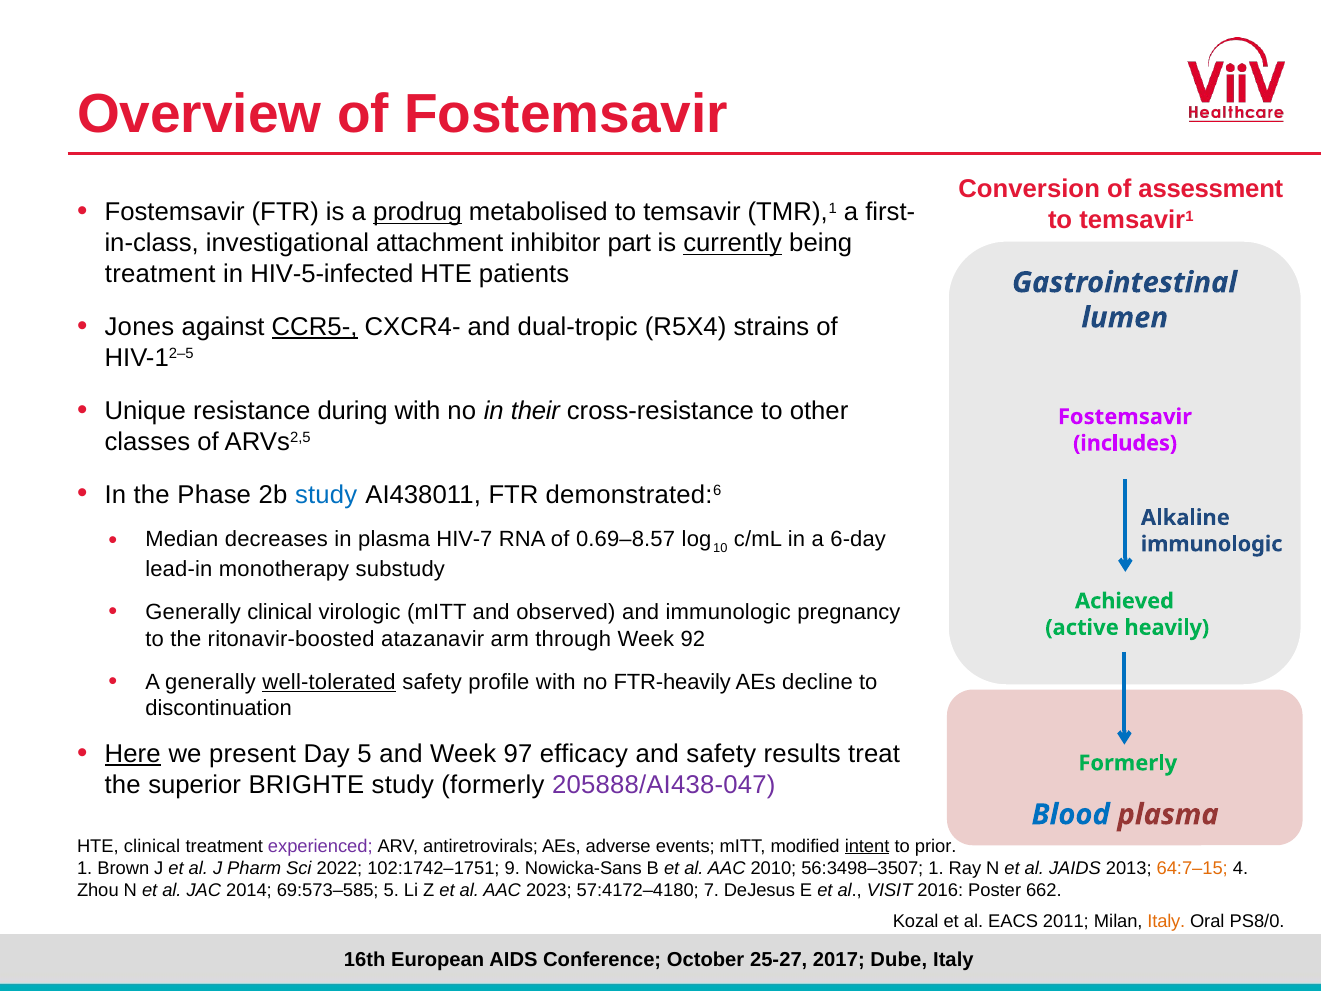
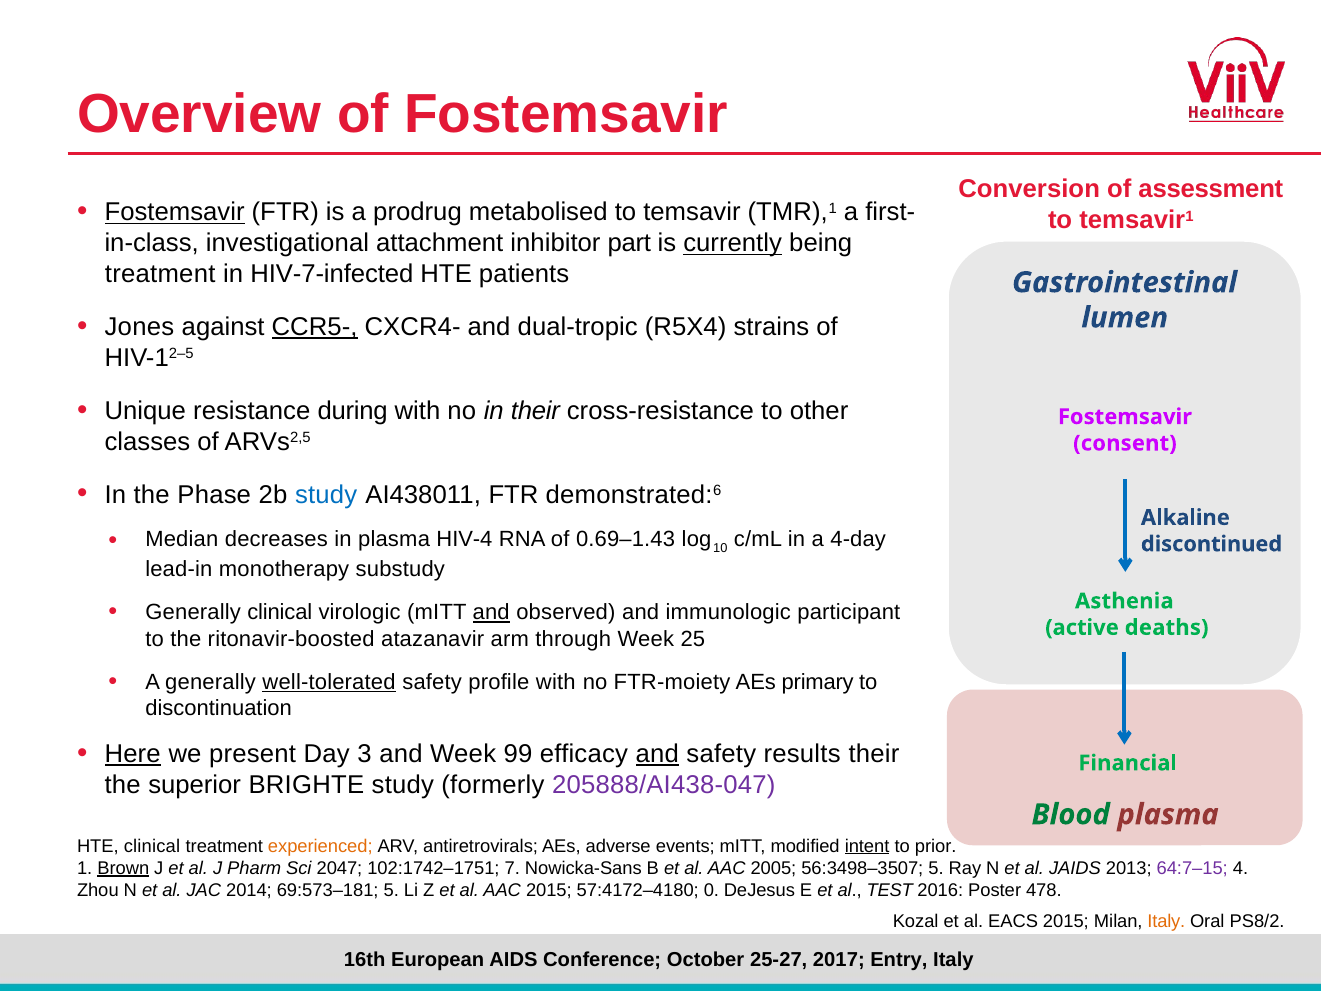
Fostemsavir at (175, 212) underline: none -> present
prodrug underline: present -> none
HIV-5-infected: HIV-5-infected -> HIV-7-infected
includes: includes -> consent
HIV-7: HIV-7 -> HIV-4
0.69–8.57: 0.69–8.57 -> 0.69–1.43
6-day: 6-day -> 4-day
immunologic at (1212, 544): immunologic -> discontinued
Achieved: Achieved -> Asthenia
and at (491, 612) underline: none -> present
pregnancy: pregnancy -> participant
heavily: heavily -> deaths
92: 92 -> 25
FTR-heavily: FTR-heavily -> FTR-moiety
decline: decline -> primary
Day 5: 5 -> 3
97: 97 -> 99
and at (657, 754) underline: none -> present
results treat: treat -> their
Formerly at (1128, 763): Formerly -> Financial
Blood colour: blue -> green
experienced colour: purple -> orange
Brown underline: none -> present
2022: 2022 -> 2047
9: 9 -> 7
2010: 2010 -> 2005
56:3498–3507 1: 1 -> 5
64:7–15 colour: orange -> purple
69:573–585: 69:573–585 -> 69:573–181
AAC 2023: 2023 -> 2015
7: 7 -> 0
VISIT: VISIT -> TEST
662: 662 -> 478
EACS 2011: 2011 -> 2015
PS8/0: PS8/0 -> PS8/2
Dube: Dube -> Entry
